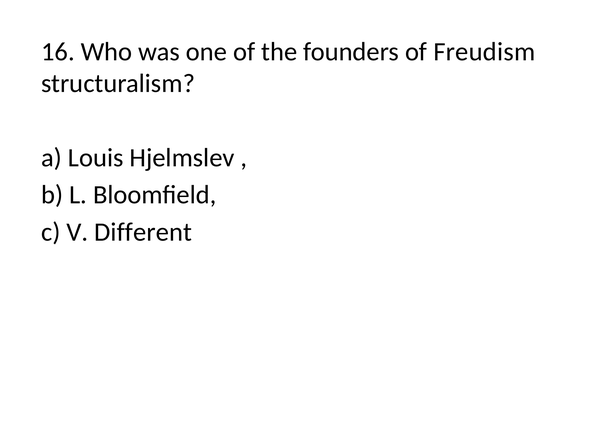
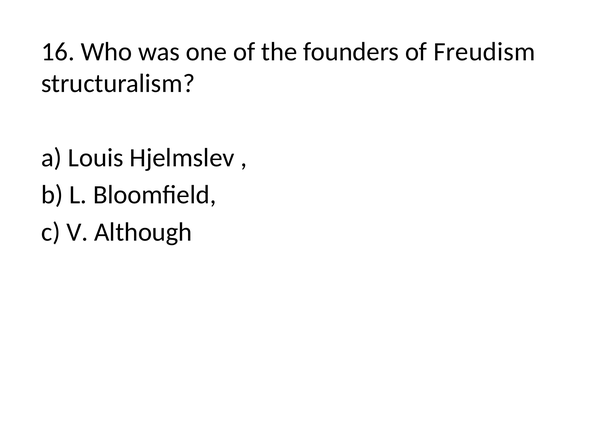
Different: Different -> Although
